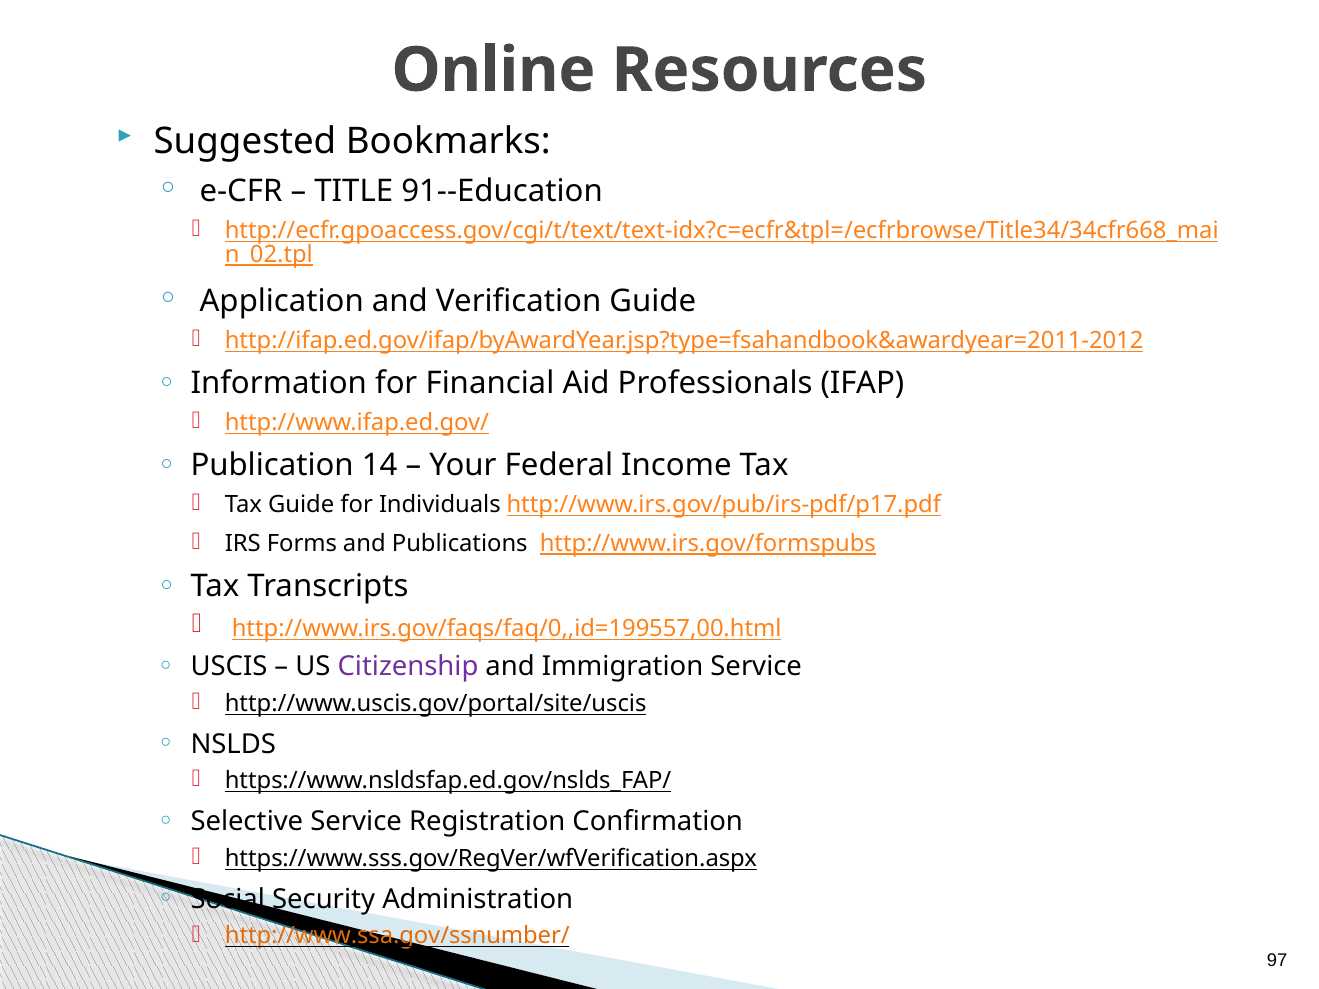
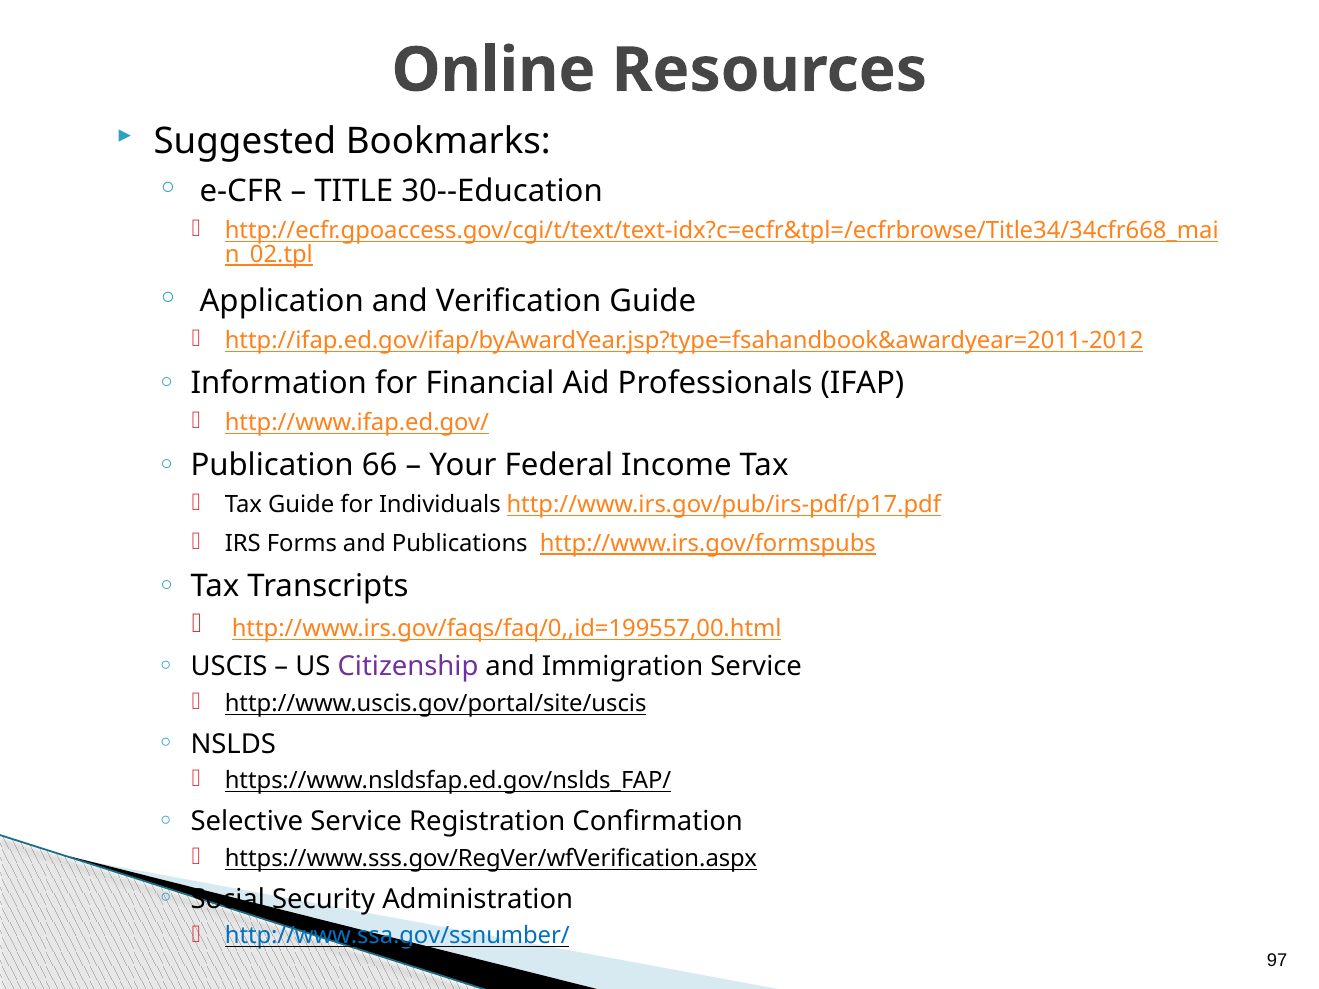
91--Education: 91--Education -> 30--Education
14: 14 -> 66
http://www.ssa.gov/ssnumber/ colour: orange -> blue
